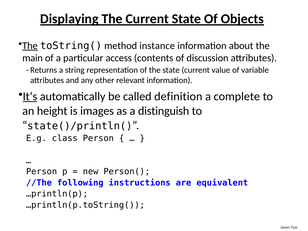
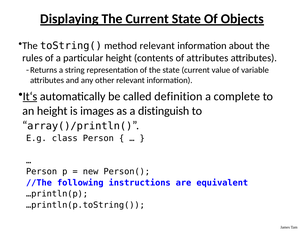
The at (30, 46) underline: present -> none
method instance: instance -> relevant
main: main -> rules
particular access: access -> height
of discussion: discussion -> attributes
state()/println(: state()/println( -> array()/println(
